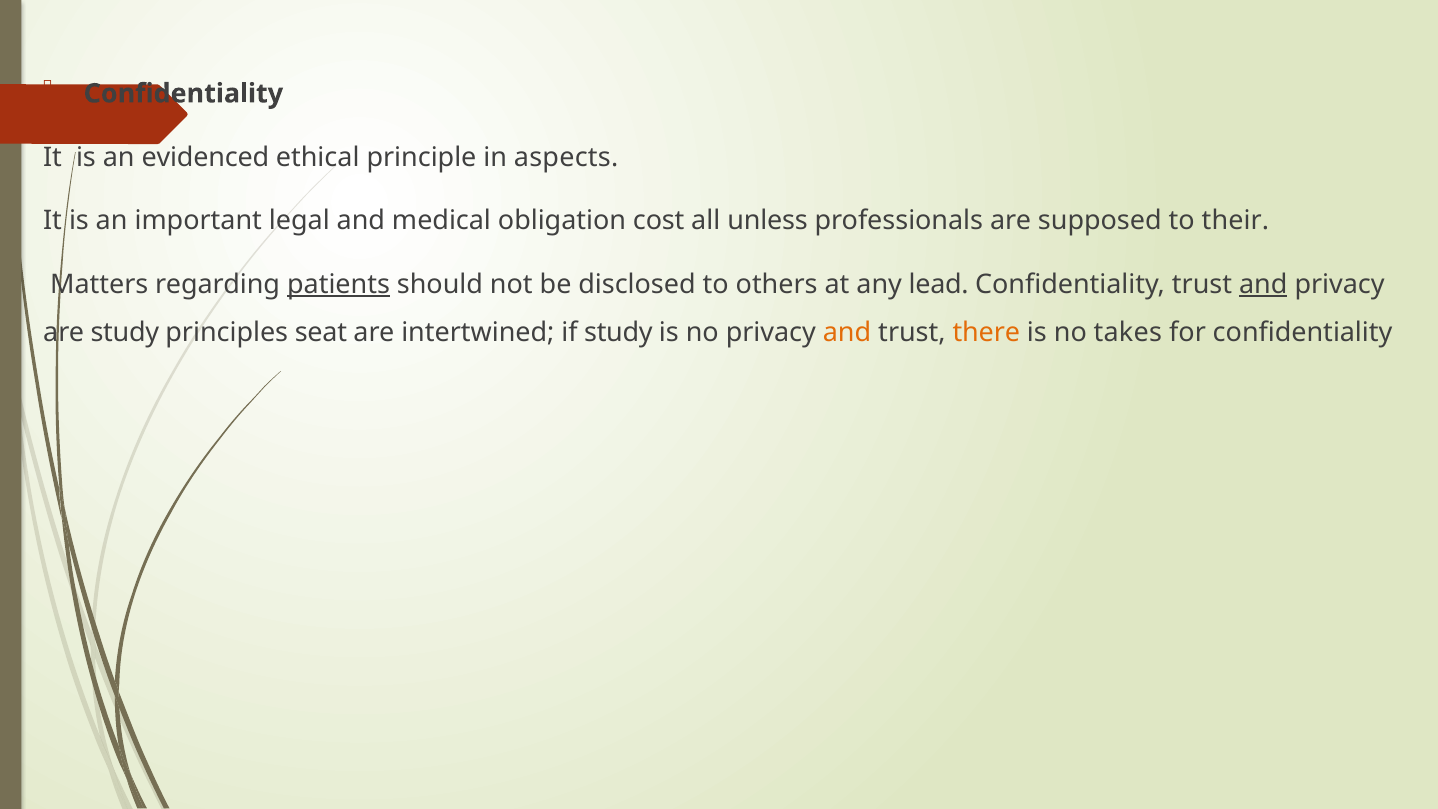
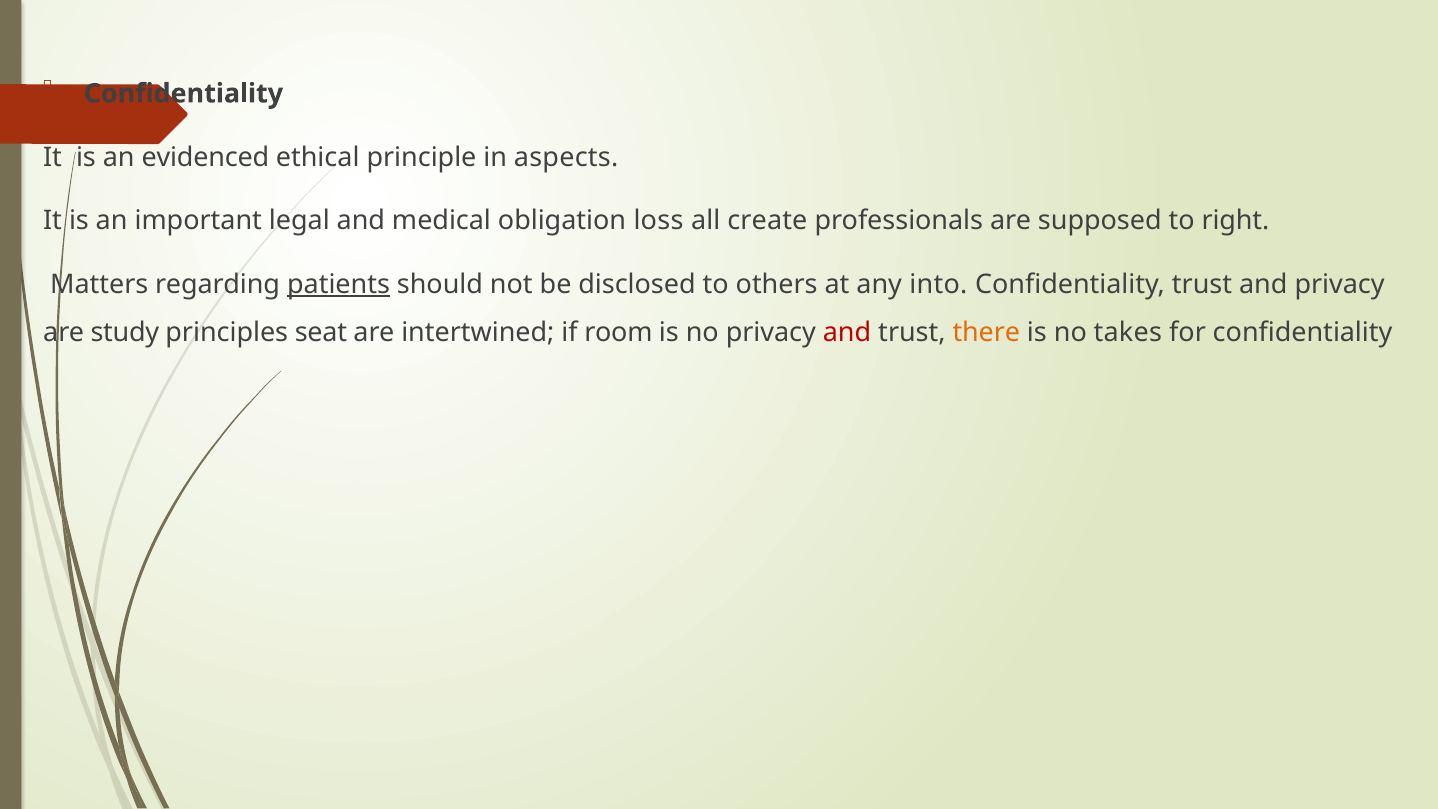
cost: cost -> loss
unless: unless -> create
their: their -> right
lead: lead -> into
and at (1263, 284) underline: present -> none
if study: study -> room
and at (847, 333) colour: orange -> red
